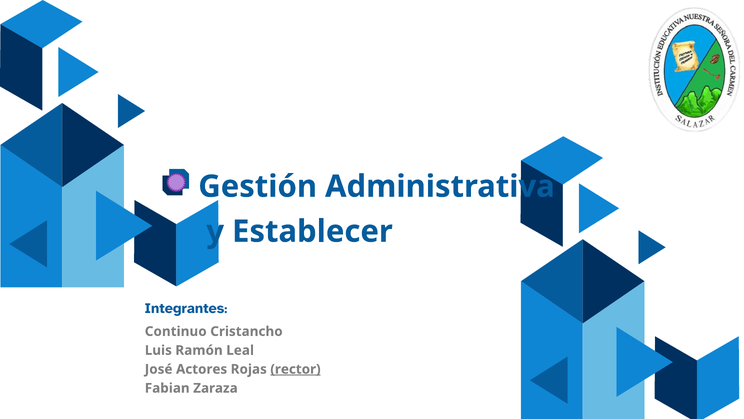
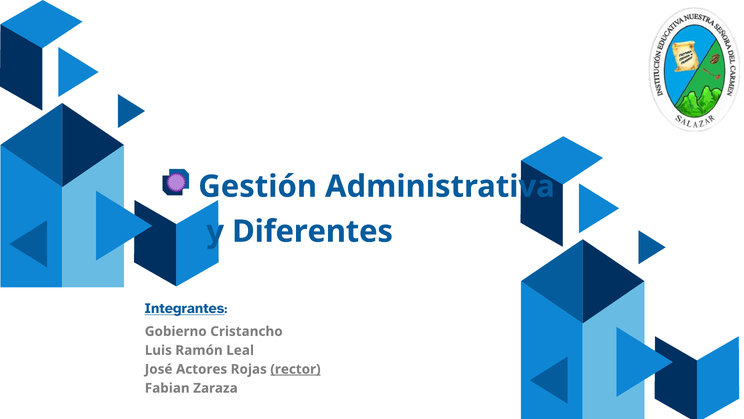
Establecer: Establecer -> Diferentes
Integrantes underline: none -> present
Continuo: Continuo -> Gobierno
